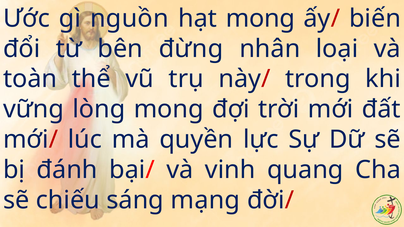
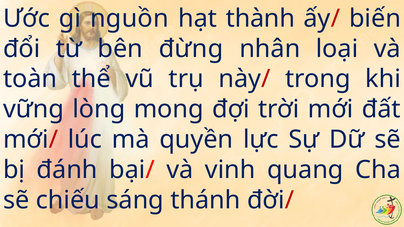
hạt mong: mong -> thành
mạng: mạng -> thánh
